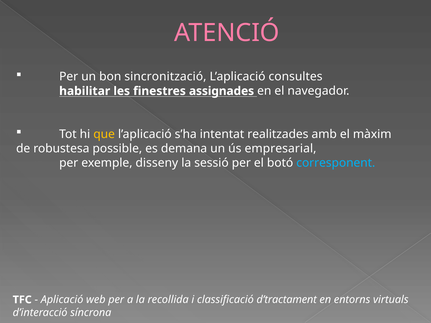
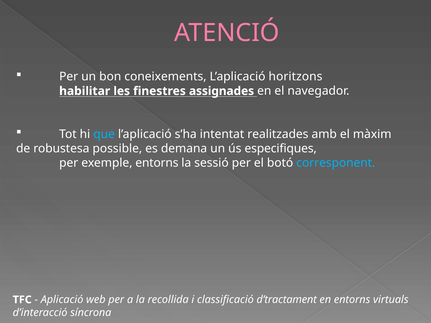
sincronització: sincronització -> coneixements
consultes: consultes -> horitzons
que colour: yellow -> light blue
empresarial: empresarial -> especifiques
exemple disseny: disseny -> entorns
